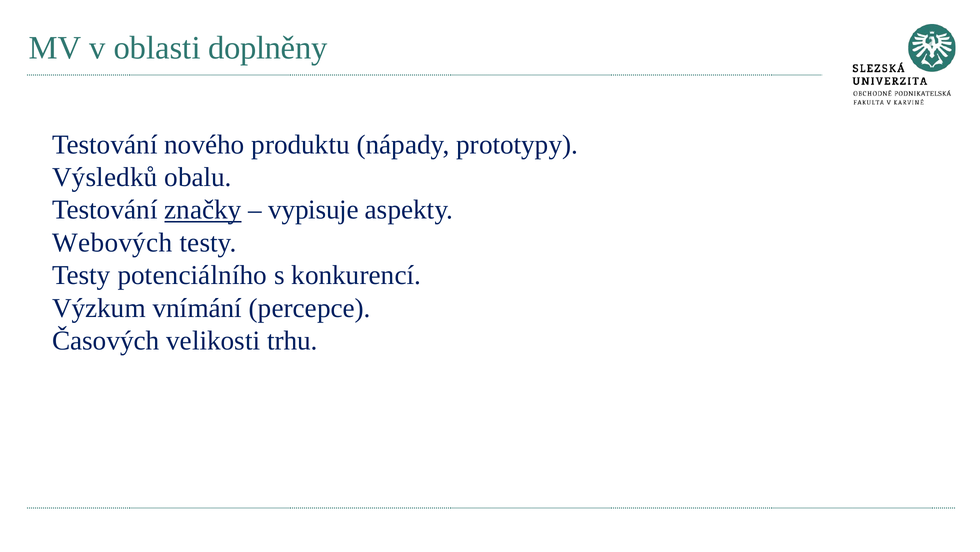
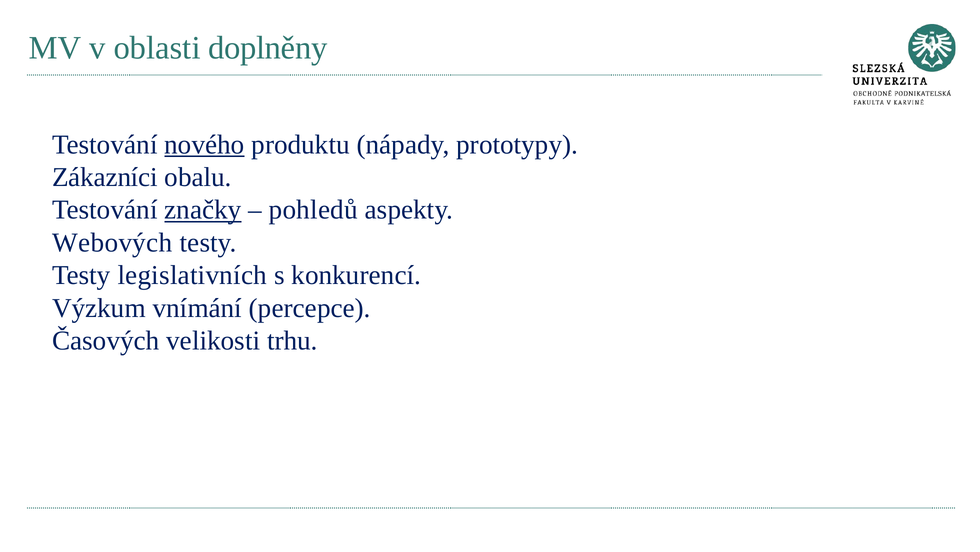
nového underline: none -> present
Výsledků: Výsledků -> Zákazníci
vypisuje: vypisuje -> pohledů
potenciálního: potenciálního -> legislativních
